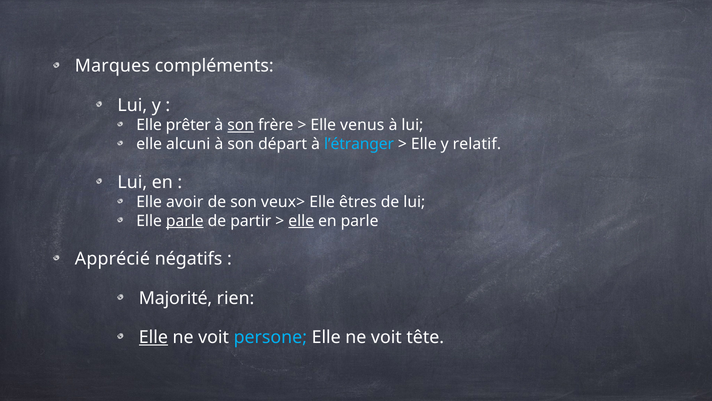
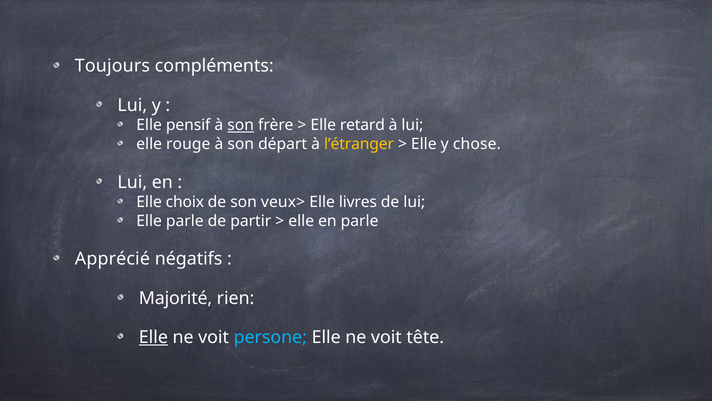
Marques: Marques -> Toujours
prêter: prêter -> pensif
venus: venus -> retard
alcuni: alcuni -> rouge
l’étranger colour: light blue -> yellow
relatif: relatif -> chose
avoir: avoir -> choix
êtres: êtres -> livres
parle at (185, 221) underline: present -> none
elle at (301, 221) underline: present -> none
